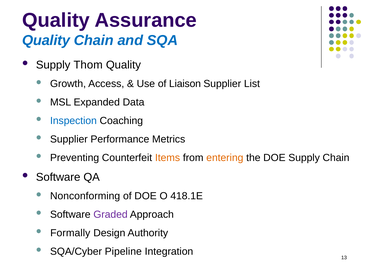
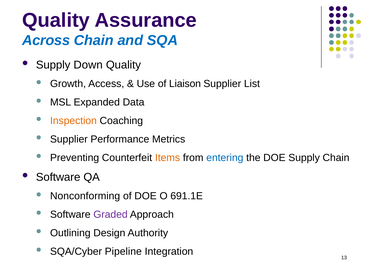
Quality at (46, 40): Quality -> Across
Thom: Thom -> Down
Inspection colour: blue -> orange
entering colour: orange -> blue
418.1E: 418.1E -> 691.1E
Formally: Formally -> Outlining
